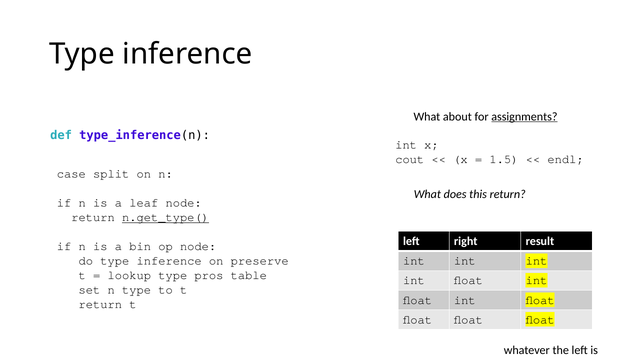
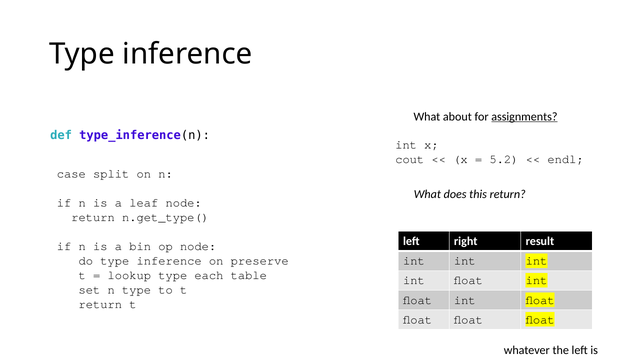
1.5: 1.5 -> 5.2
n.get_type( underline: present -> none
pros: pros -> each
